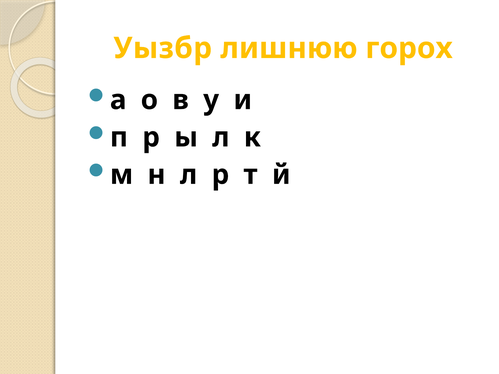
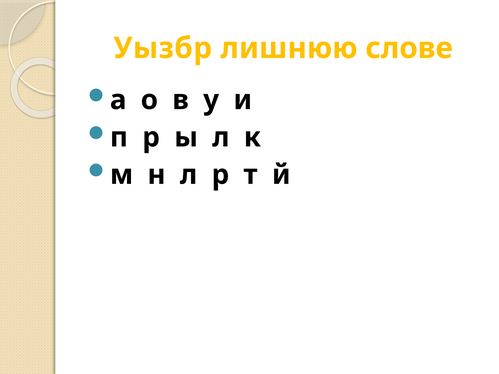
горох: горох -> слове
